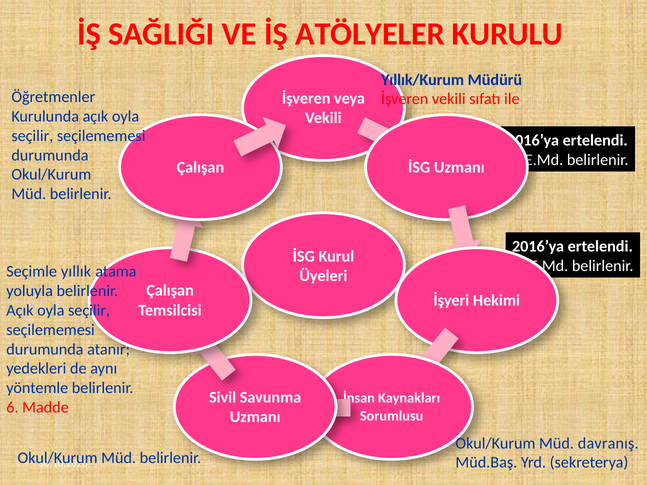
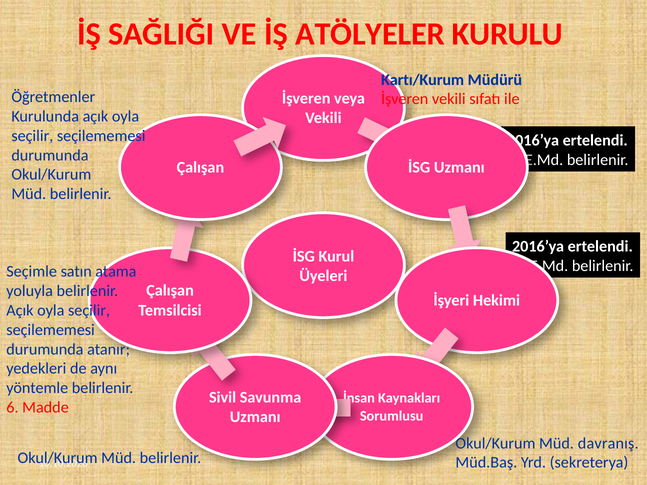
Yıllık/Kurum: Yıllık/Kurum -> Kartı/Kurum
yıllık: yıllık -> satın
